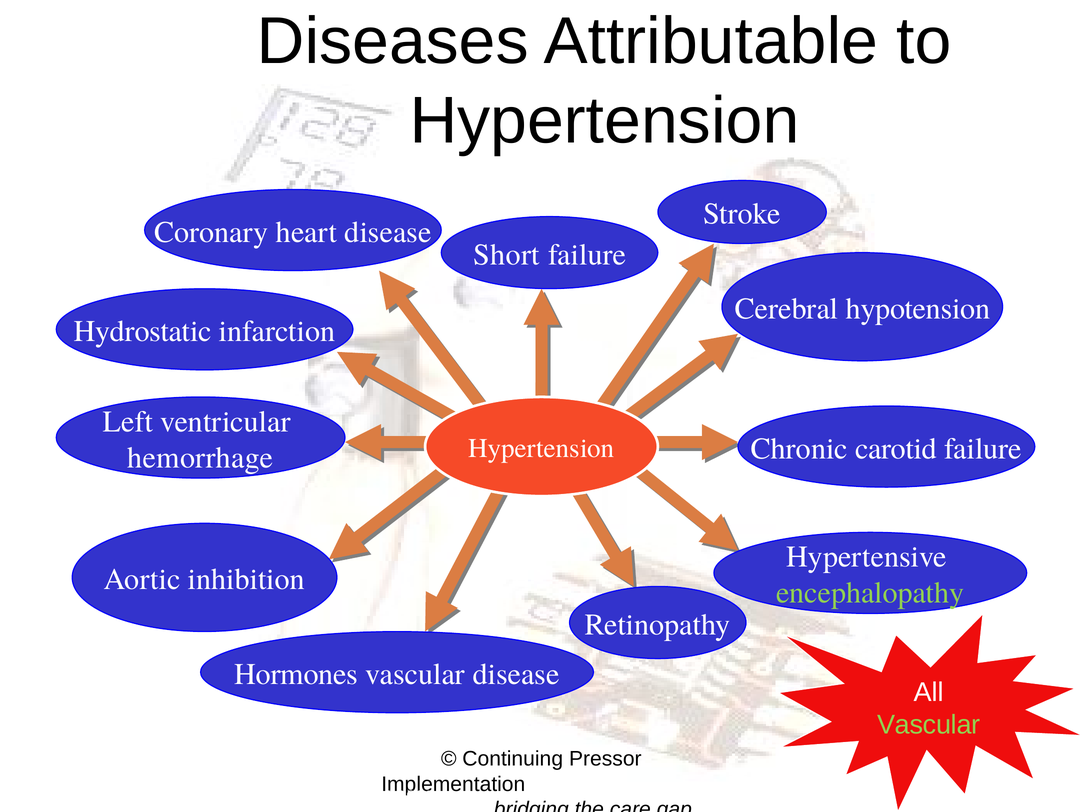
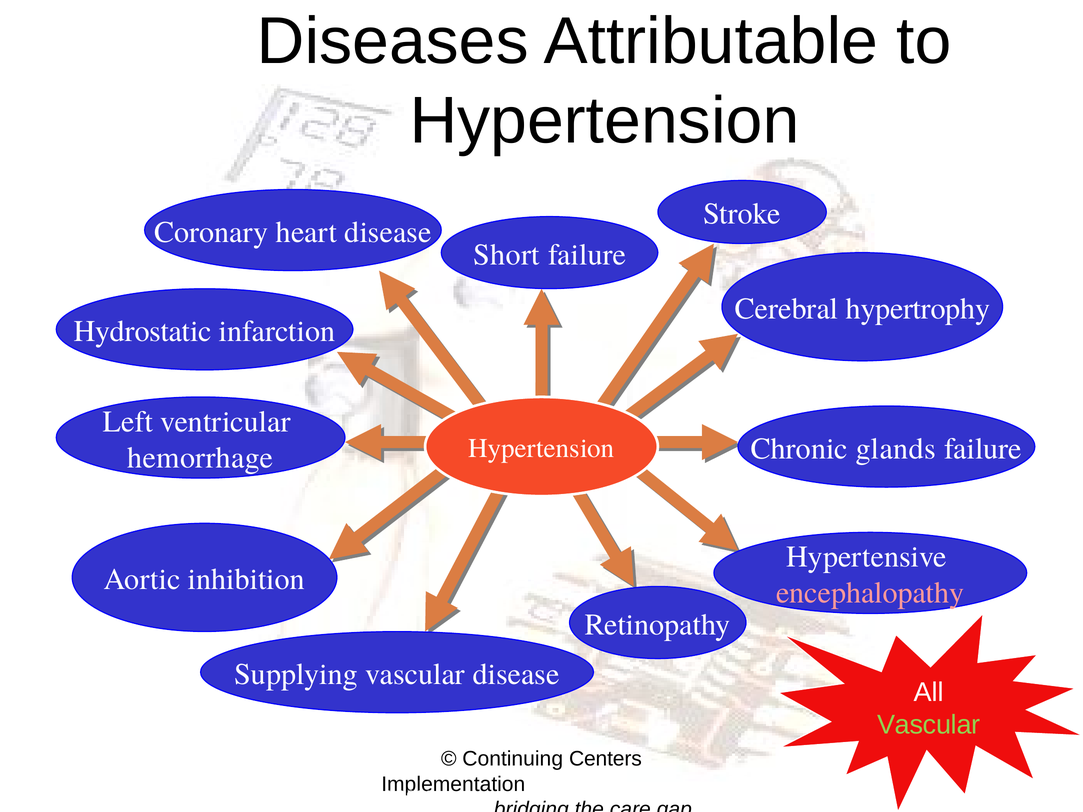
hypotension: hypotension -> hypertrophy
carotid: carotid -> glands
encephalopathy colour: light green -> pink
Hormones: Hormones -> Supplying
Pressor: Pressor -> Centers
